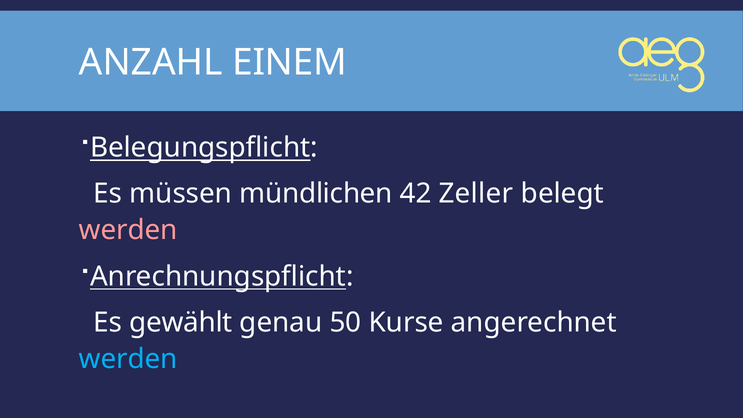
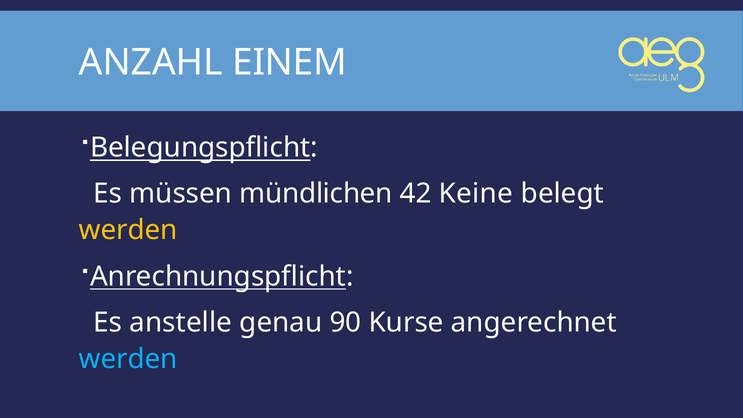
Zeller: Zeller -> Keine
werden at (128, 230) colour: pink -> yellow
gewählt: gewählt -> anstelle
50: 50 -> 90
